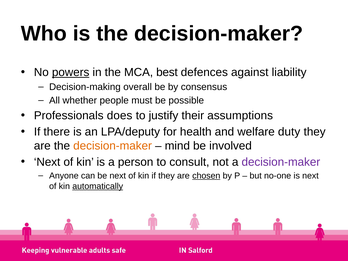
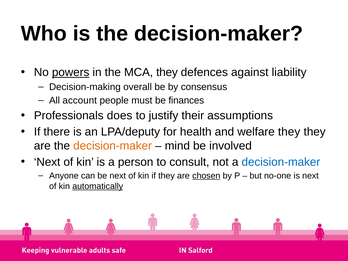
MCA best: best -> they
whether: whether -> account
possible: possible -> finances
welfare duty: duty -> they
decision-maker at (281, 162) colour: purple -> blue
